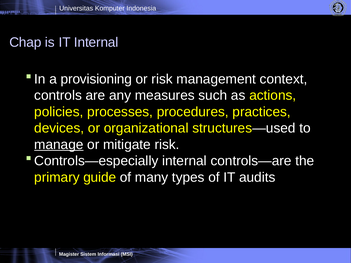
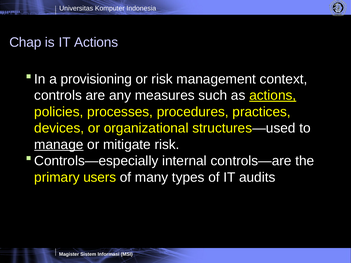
IT Internal: Internal -> Actions
actions at (273, 95) underline: none -> present
guide: guide -> users
